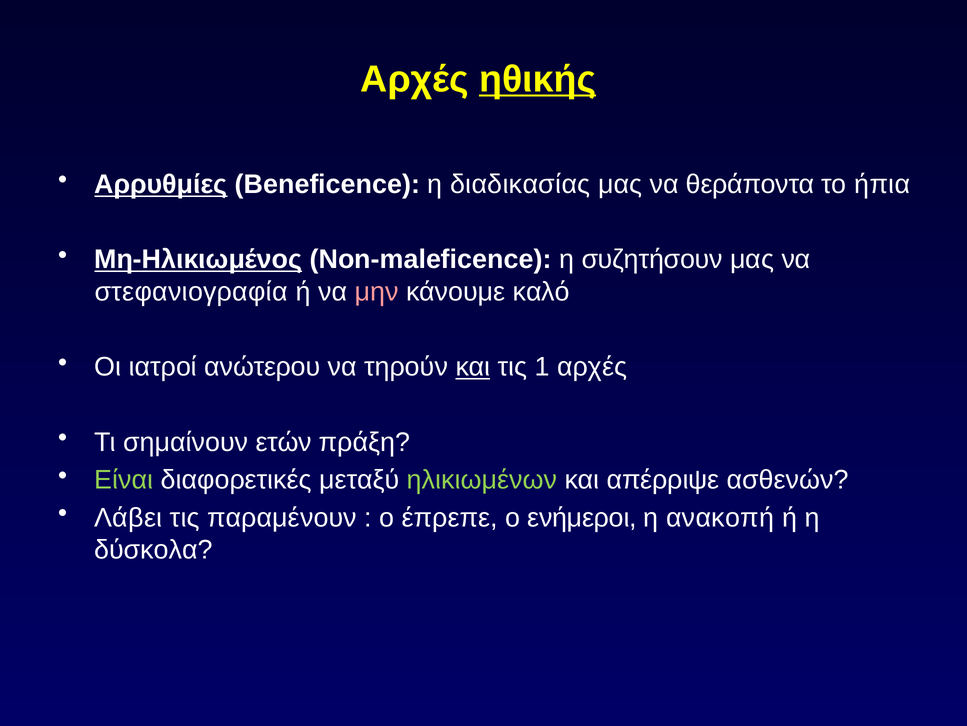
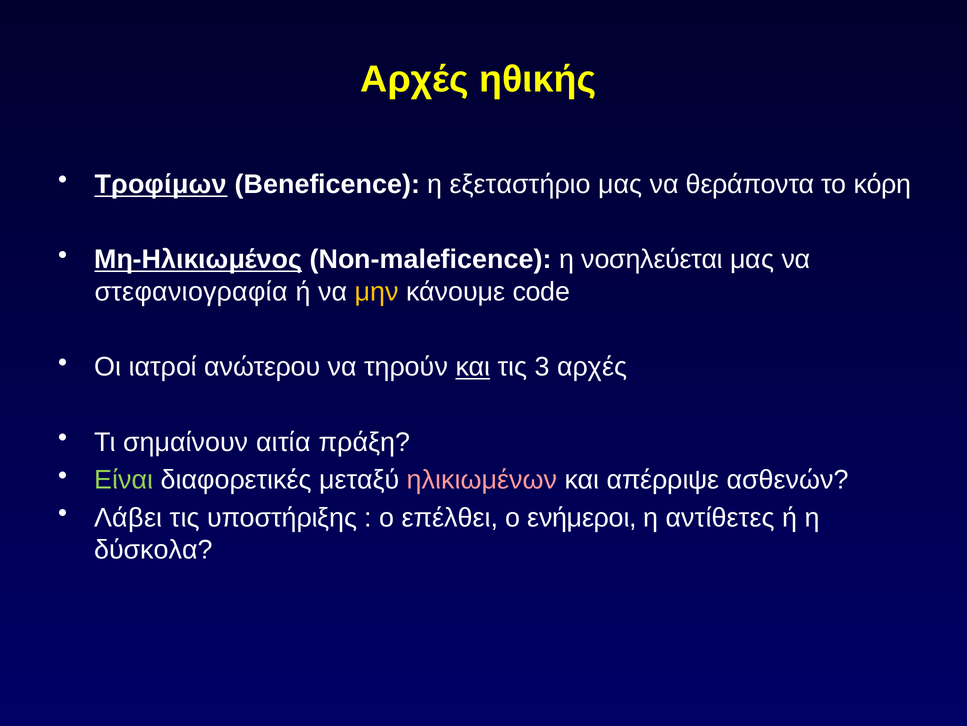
ηθικής underline: present -> none
Αρρυθμίες: Αρρυθμίες -> Τροφίμων
διαδικασίας: διαδικασίας -> εξεταστήριο
ήπια: ήπια -> κόρη
συζητήσουν: συζητήσουν -> νοσηλεύεται
μην colour: pink -> yellow
καλό: καλό -> code
1: 1 -> 3
ετών: ετών -> αιτία
ηλικιωμένων colour: light green -> pink
παραμένουν: παραμένουν -> υποστήριξης
έπρεπε: έπρεπε -> επέλθει
ανακοπή: ανακοπή -> αντίθετες
